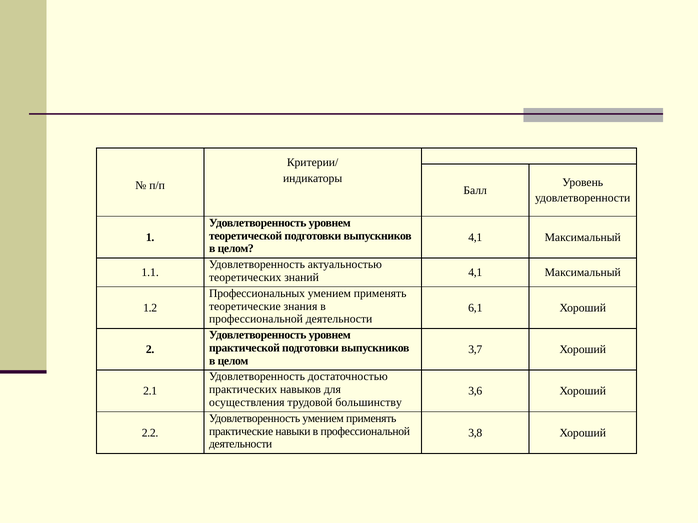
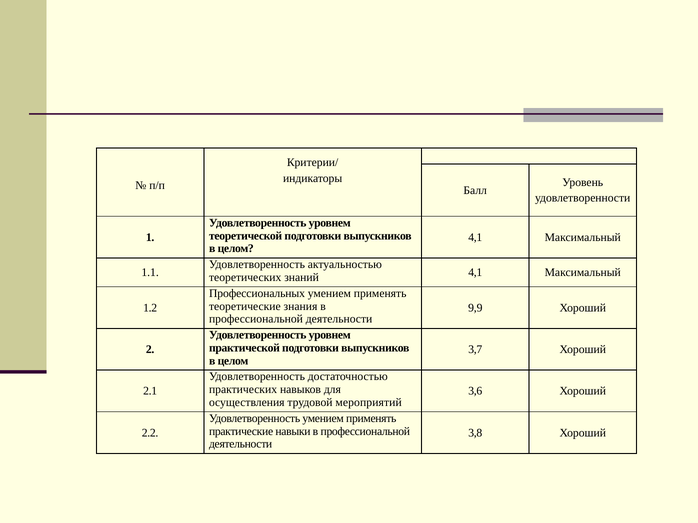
6,1: 6,1 -> 9,9
большинству: большинству -> мероприятий
